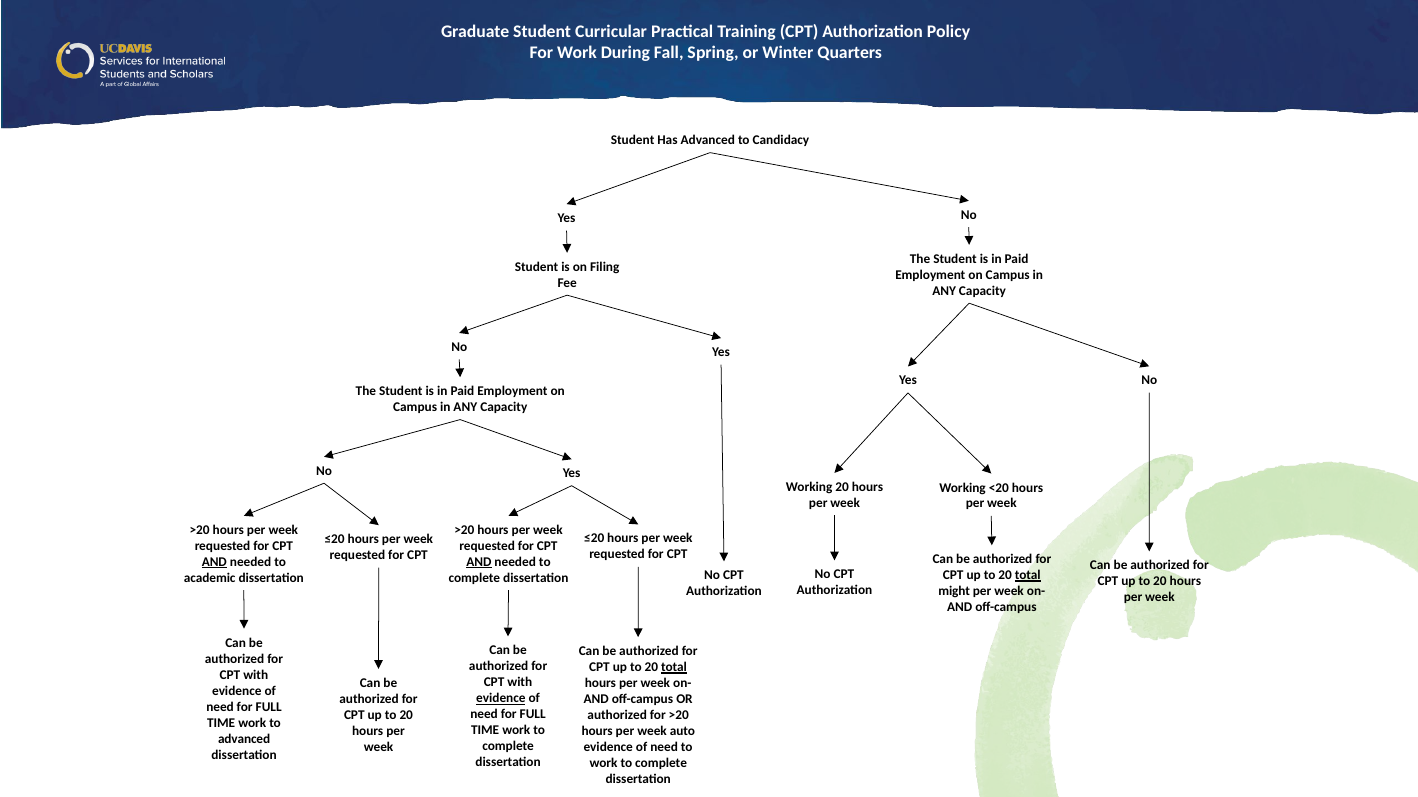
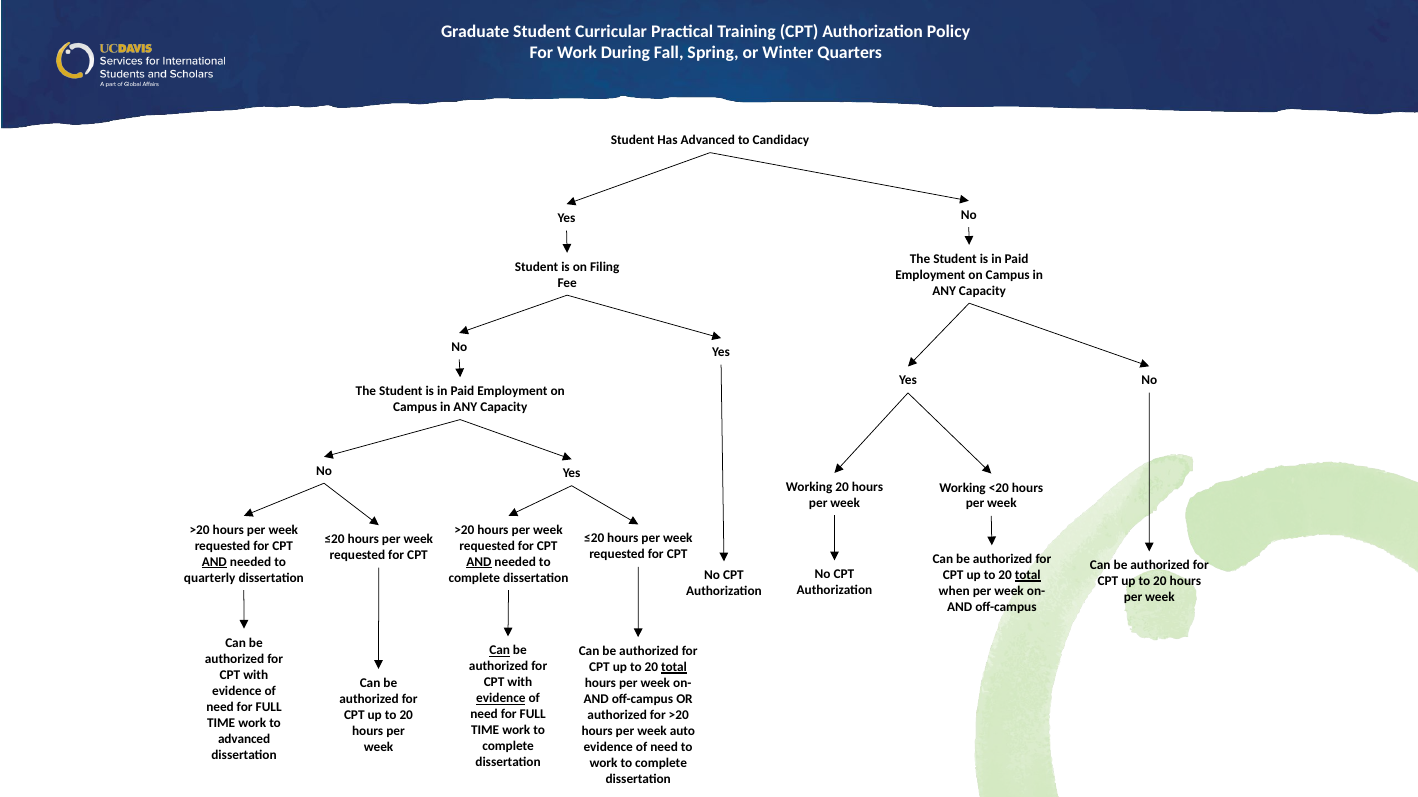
academic: academic -> quarterly
might: might -> when
Can at (500, 651) underline: none -> present
